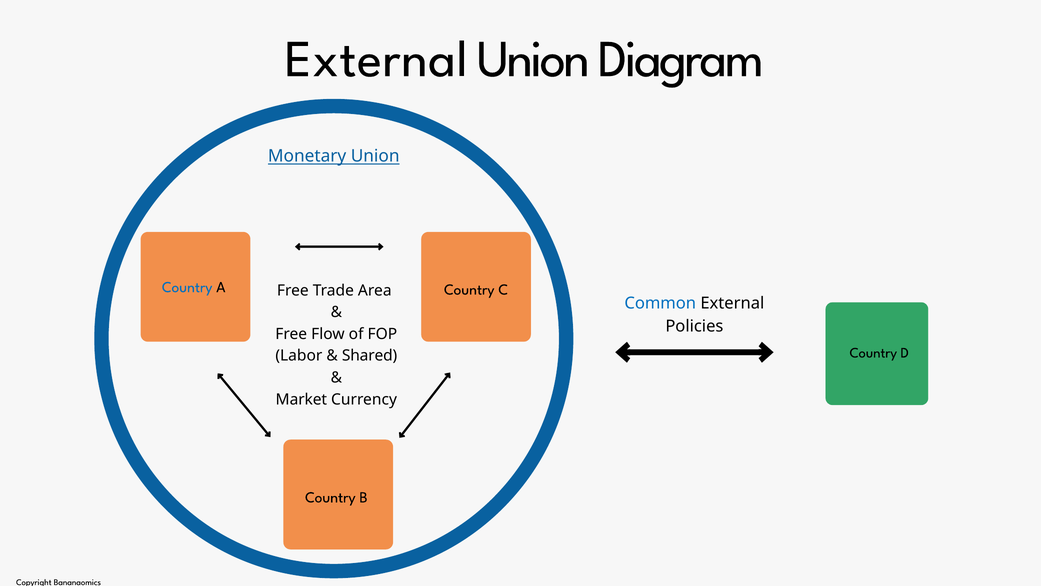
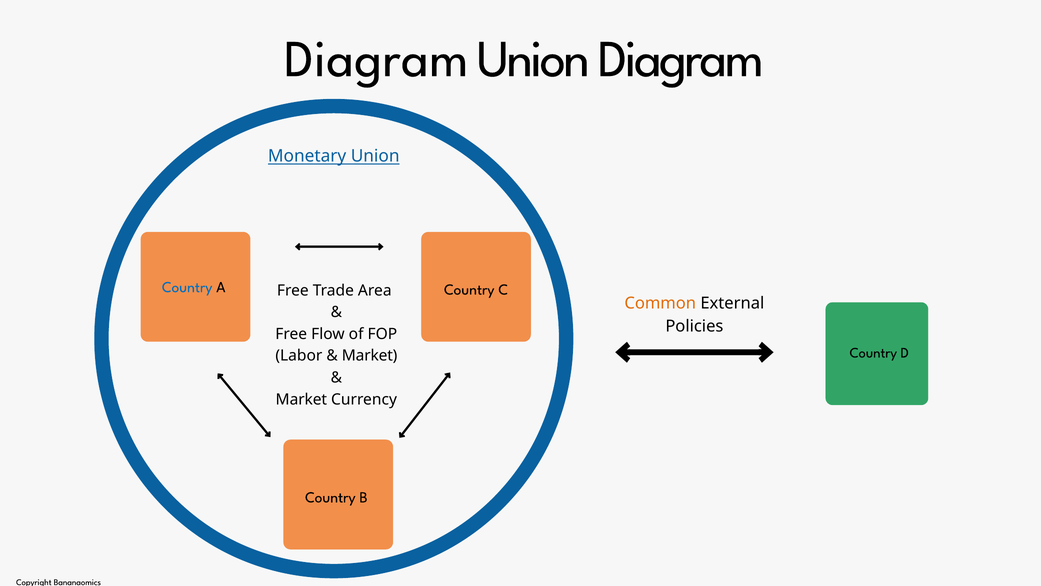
External at (376, 59): External -> Diagram
Common colour: blue -> orange
Shared at (370, 356): Shared -> Market
